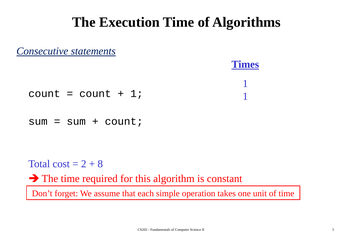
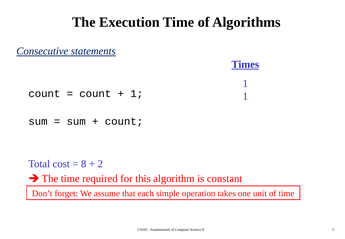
2: 2 -> 8
8: 8 -> 2
